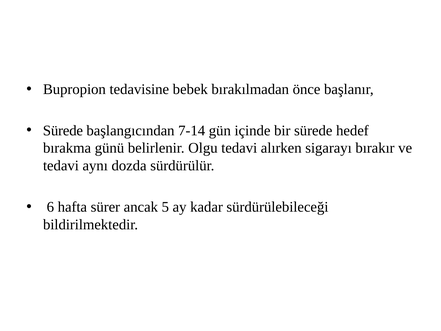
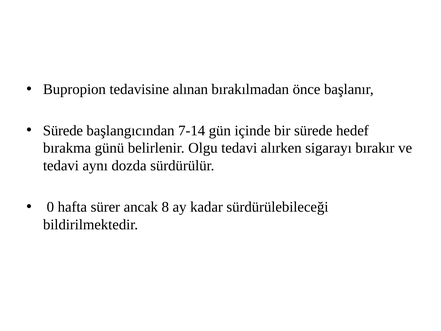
bebek: bebek -> alınan
6: 6 -> 0
5: 5 -> 8
